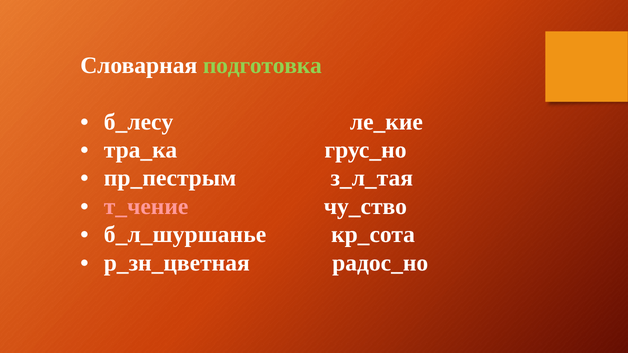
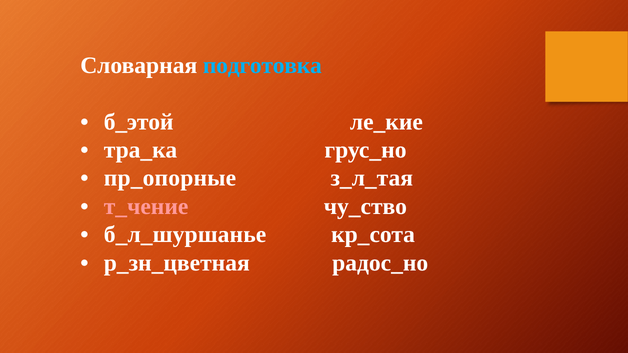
подготовка colour: light green -> light blue
б_лесу: б_лесу -> б_этой
пр_пестрым: пр_пестрым -> пр_опорные
